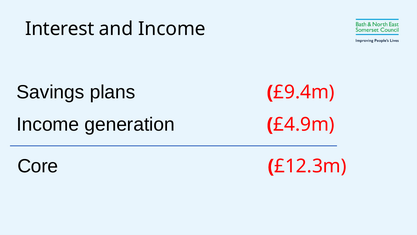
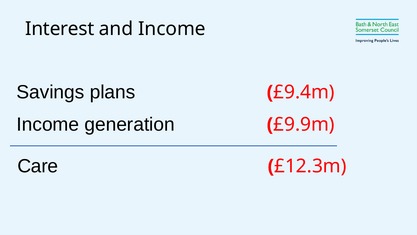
£4.9m: £4.9m -> £9.9m
Core: Core -> Care
